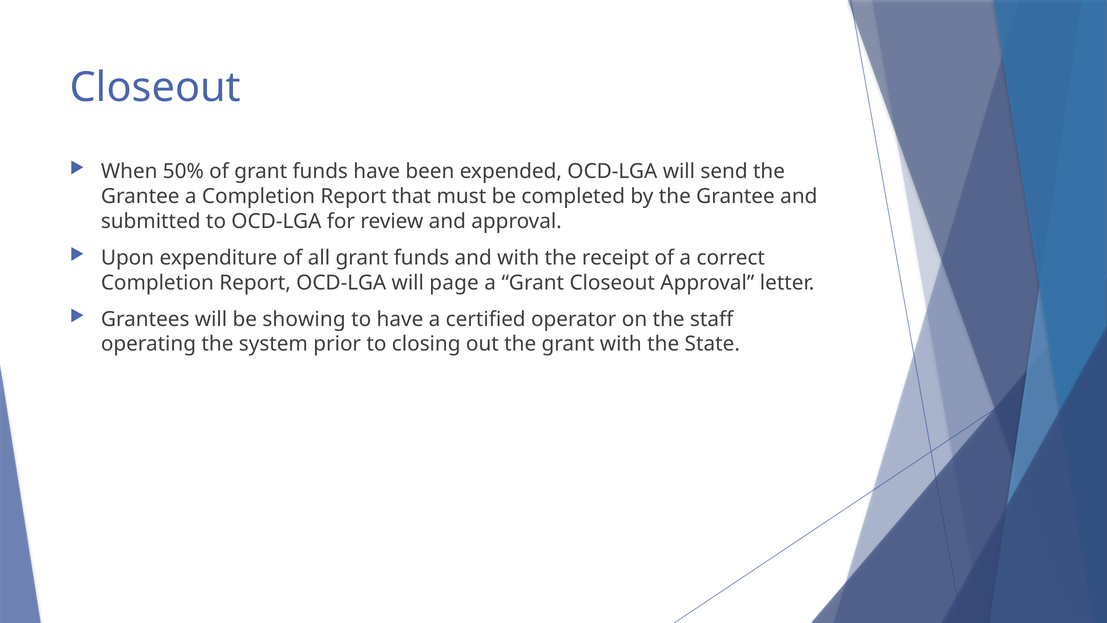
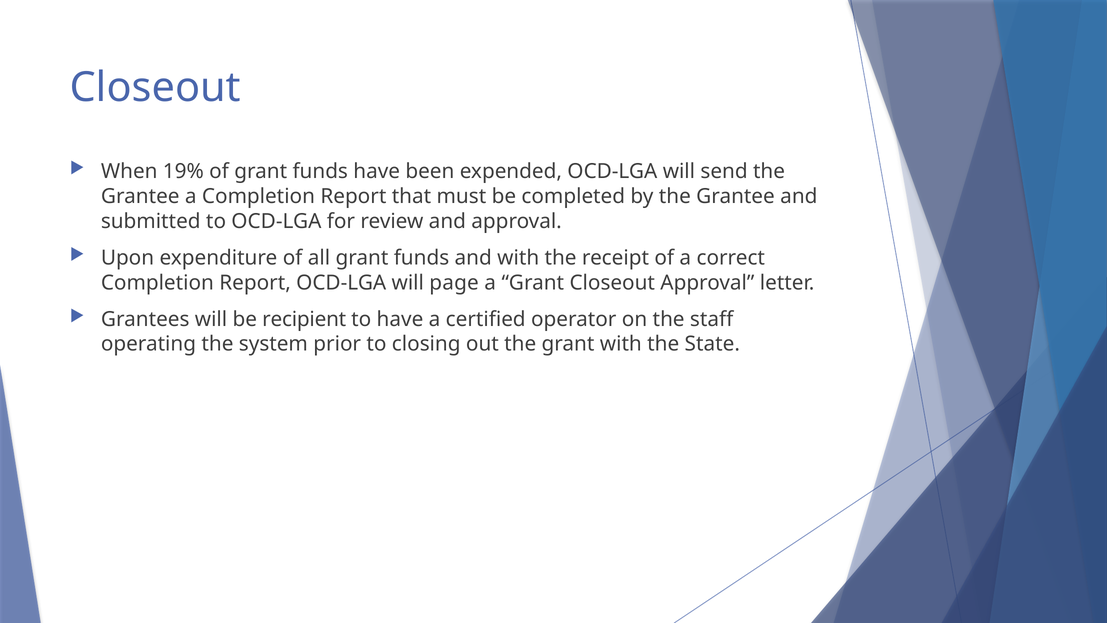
50%: 50% -> 19%
showing: showing -> recipient
